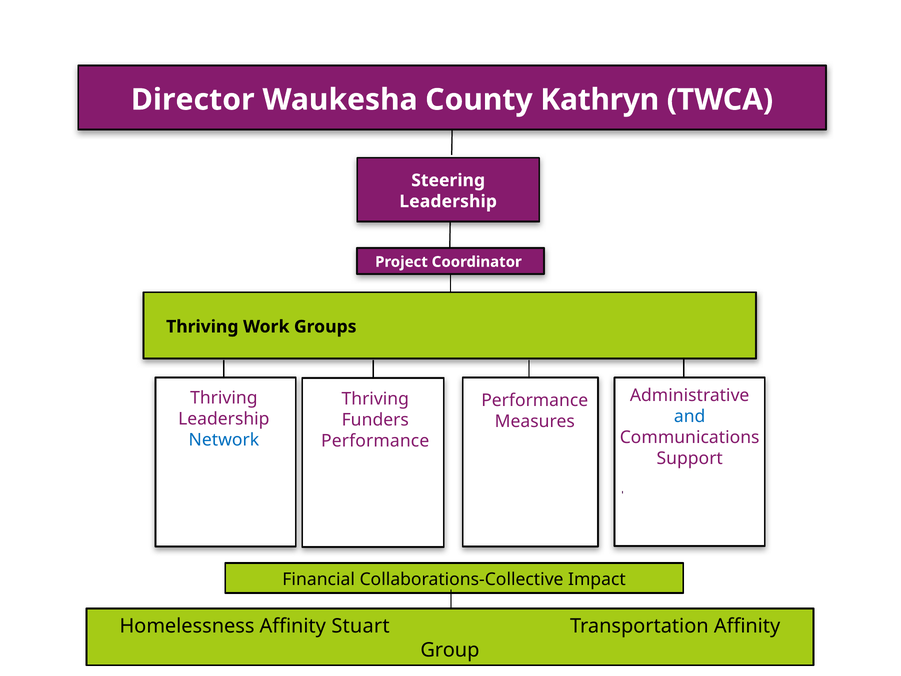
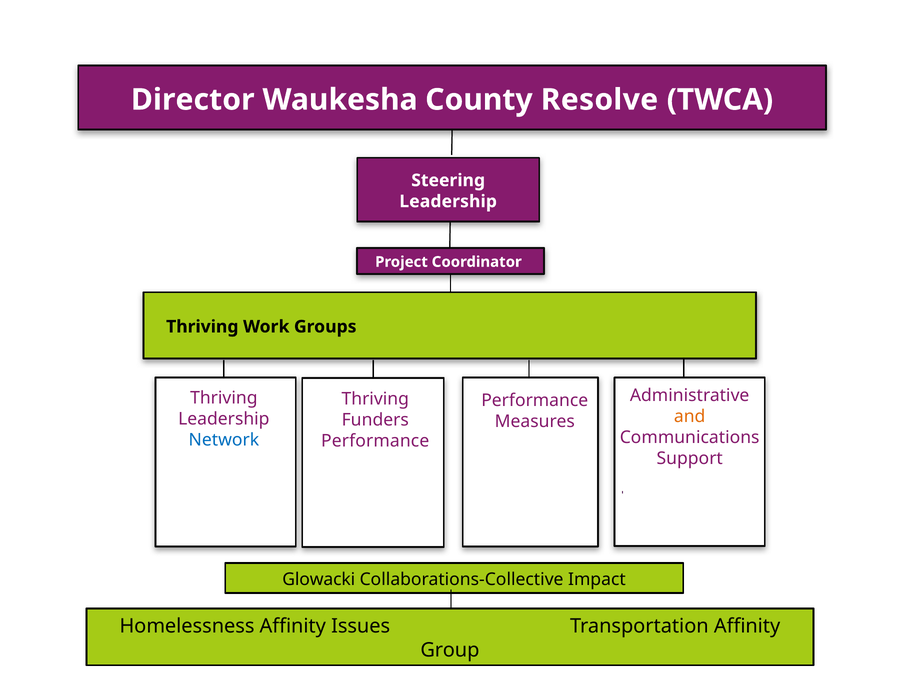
Kathryn: Kathryn -> Resolve
and colour: blue -> orange
Financial: Financial -> Glowacki
Stuart: Stuart -> Issues
